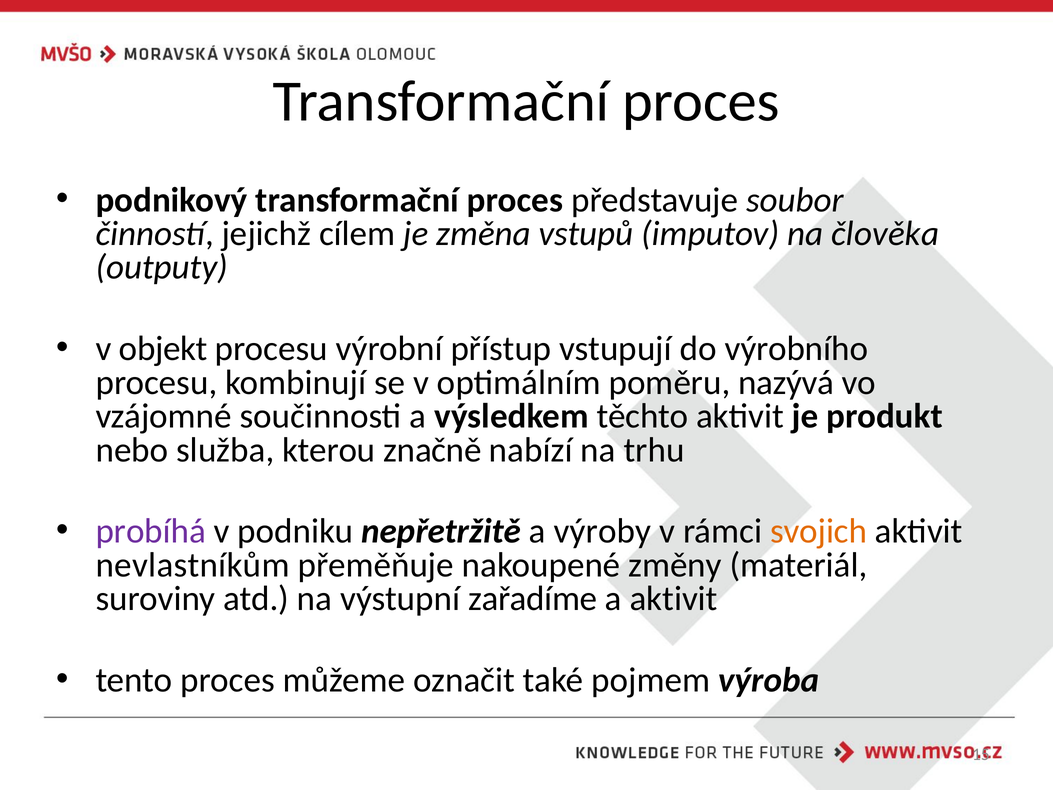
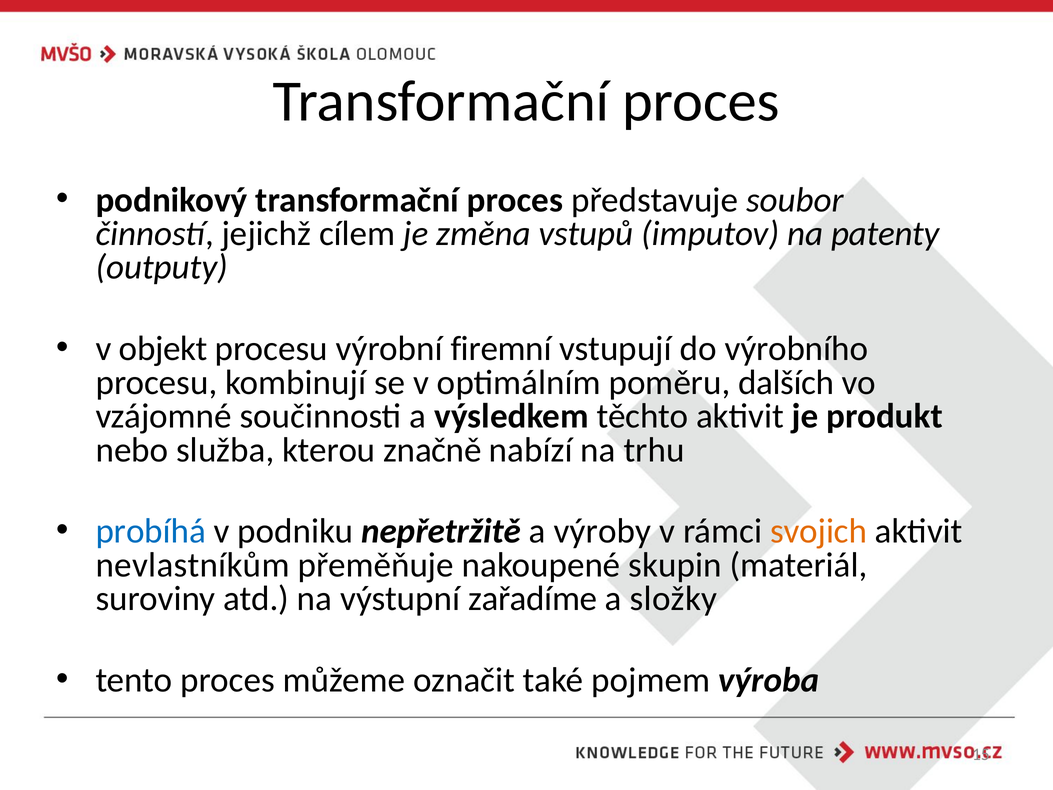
člověka: člověka -> patenty
přístup: přístup -> firemní
nazývá: nazývá -> dalších
probíhá colour: purple -> blue
změny: změny -> skupin
a aktivit: aktivit -> složky
